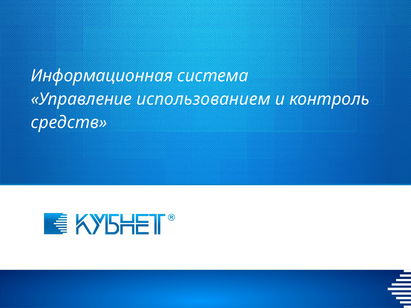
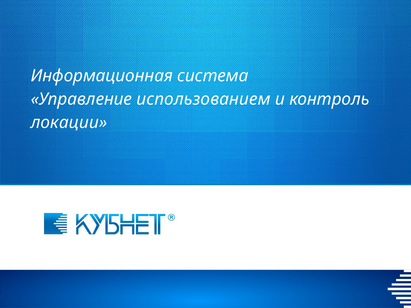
средств: средств -> локации
